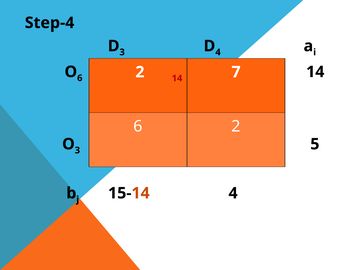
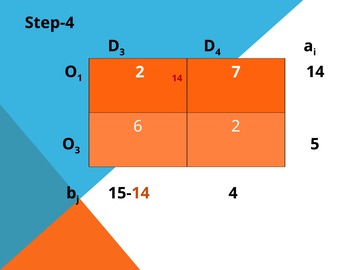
6 at (80, 78): 6 -> 1
